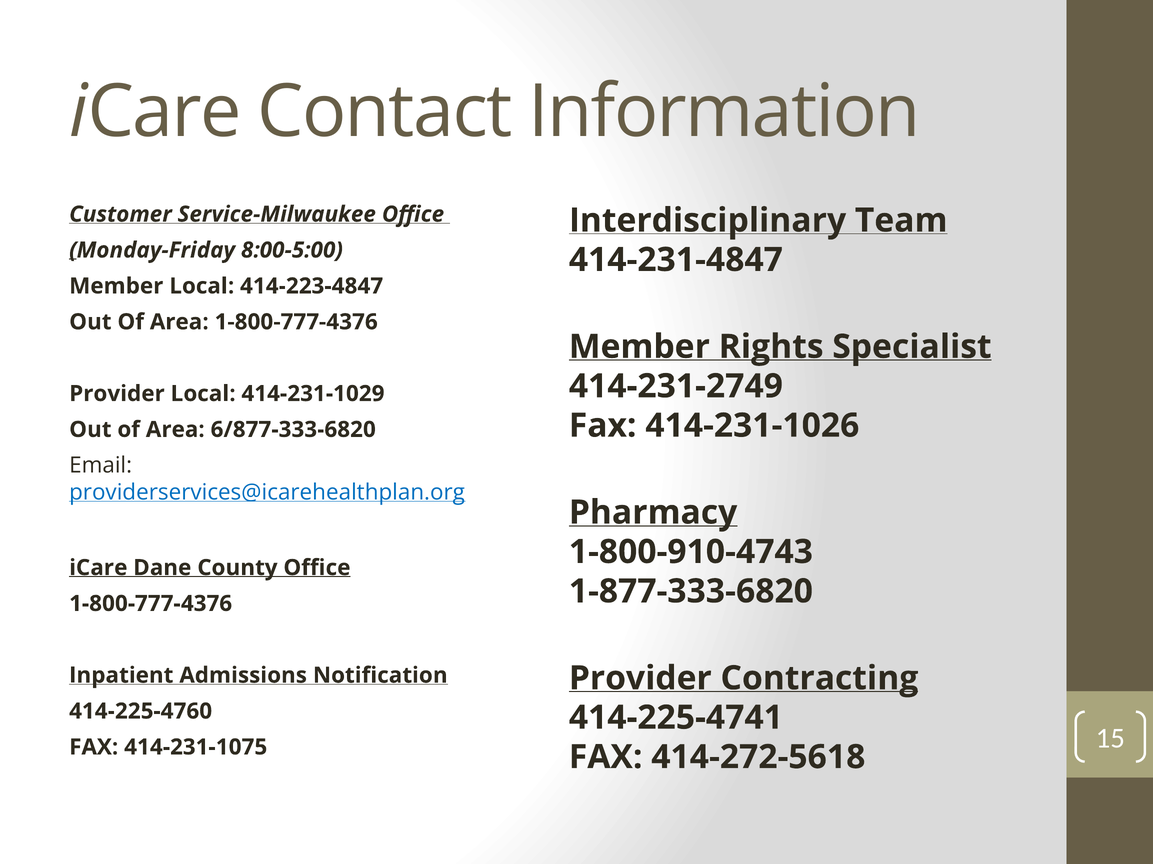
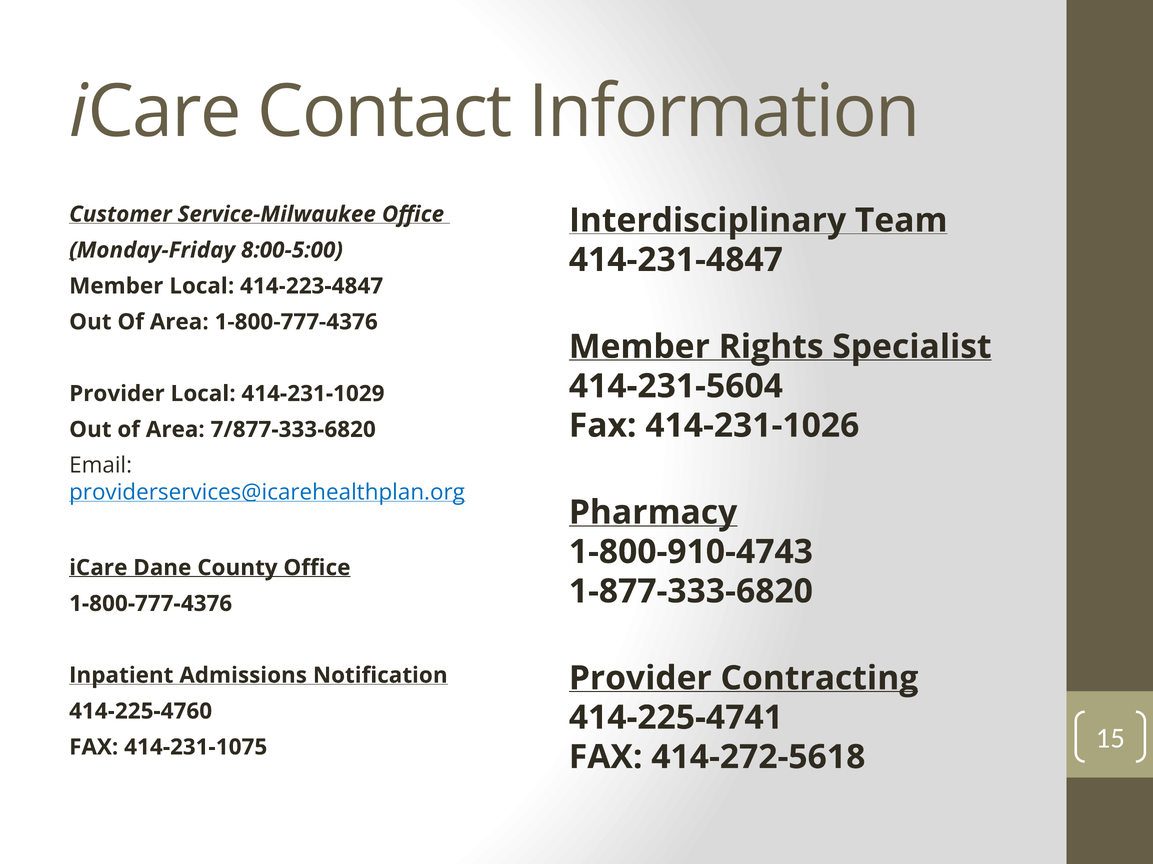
414-231-2749: 414-231-2749 -> 414-231-5604
6/877-333-6820: 6/877-333-6820 -> 7/877-333-6820
